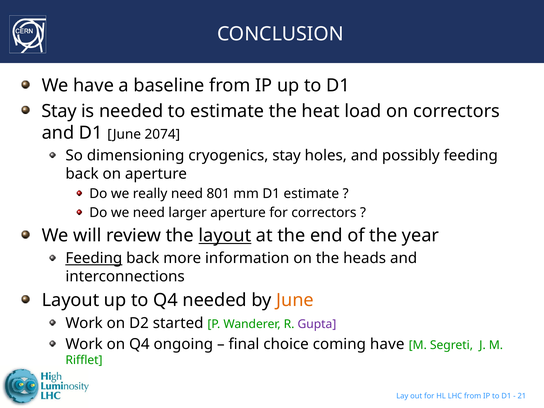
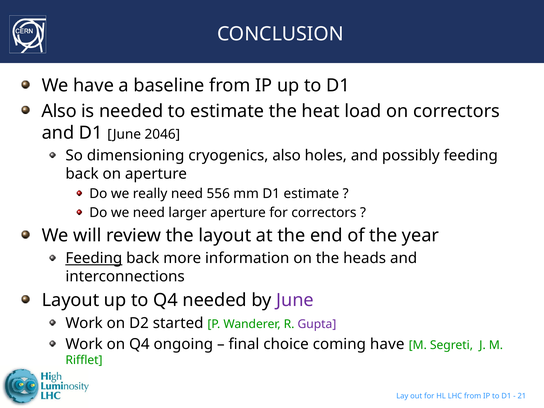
Stay at (59, 111): Stay -> Also
2074: 2074 -> 2046
cryogenics stay: stay -> also
801: 801 -> 556
layout at (225, 236) underline: present -> none
June at (295, 300) colour: orange -> purple
